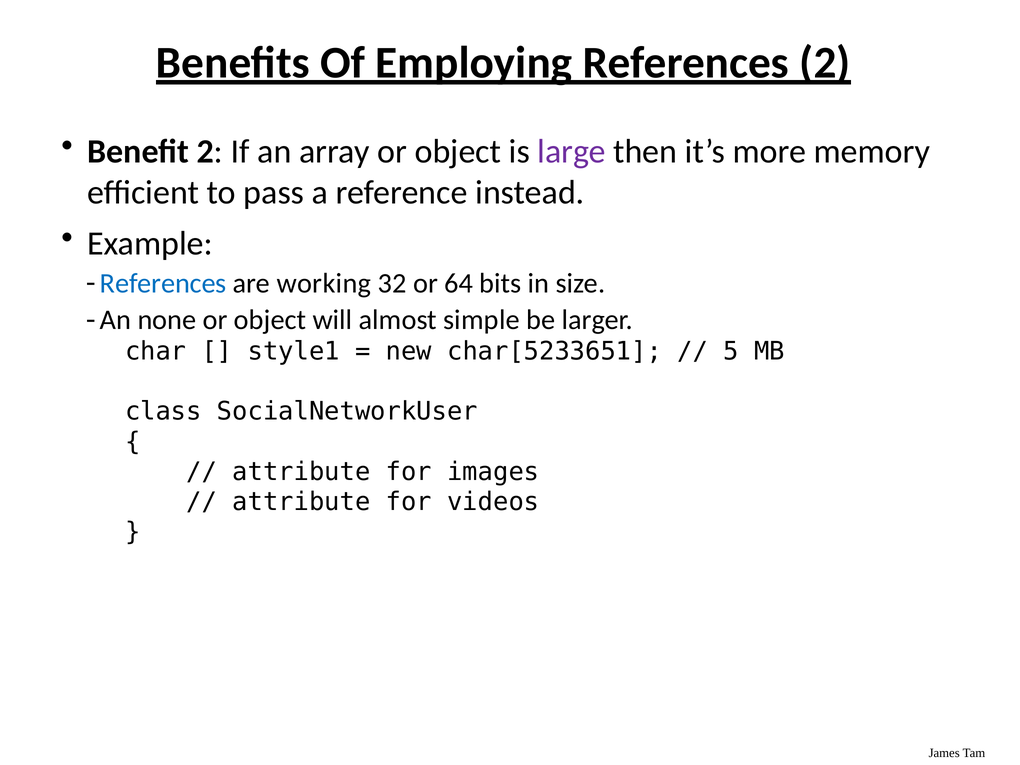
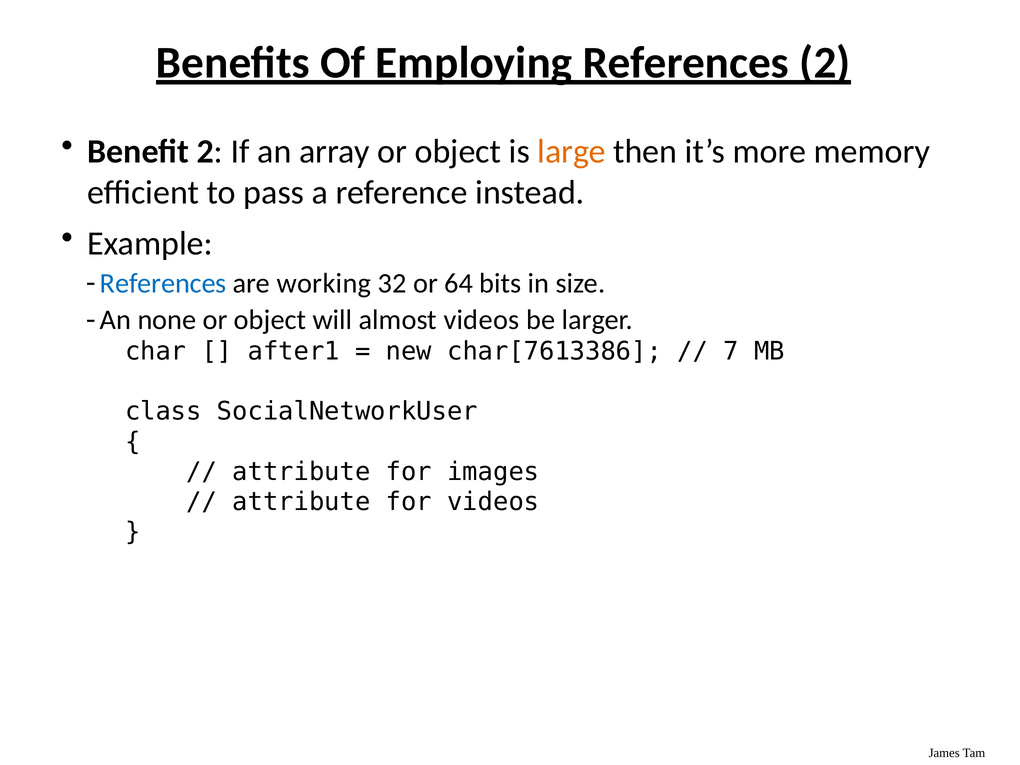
large colour: purple -> orange
almost simple: simple -> videos
style1: style1 -> after1
char[5233651: char[5233651 -> char[7613386
5: 5 -> 7
